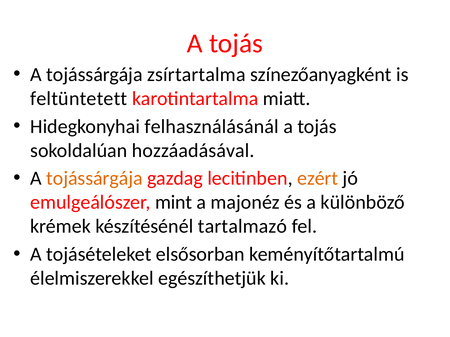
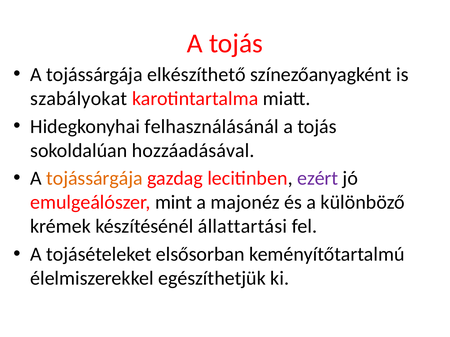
zsírtartalma: zsírtartalma -> elkészíthető
feltüntetett: feltüntetett -> szabályokat
ezért colour: orange -> purple
tartalmazó: tartalmazó -> állattartási
